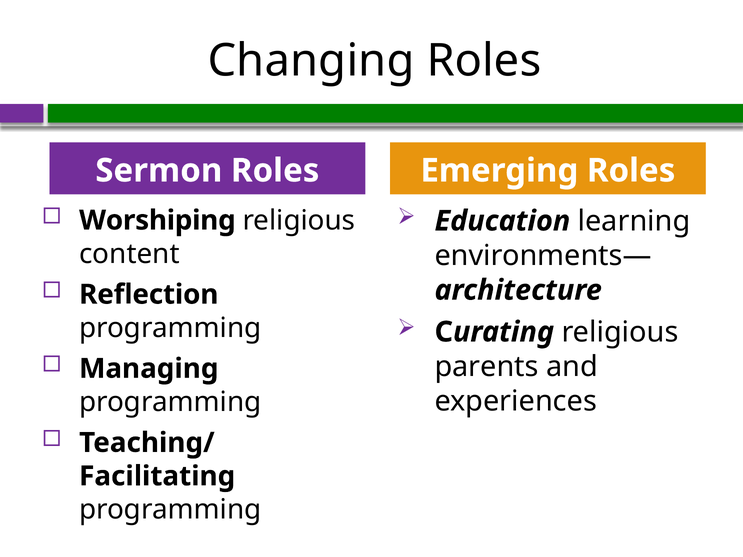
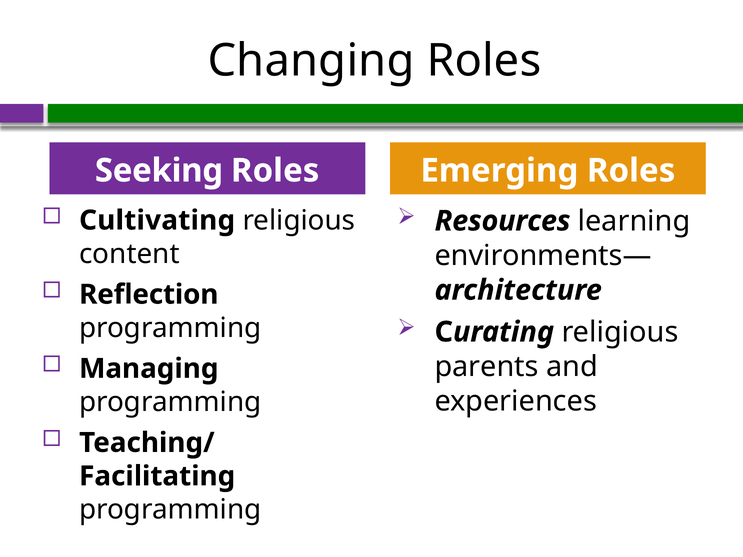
Sermon: Sermon -> Seeking
Worshiping: Worshiping -> Cultivating
Education: Education -> Resources
